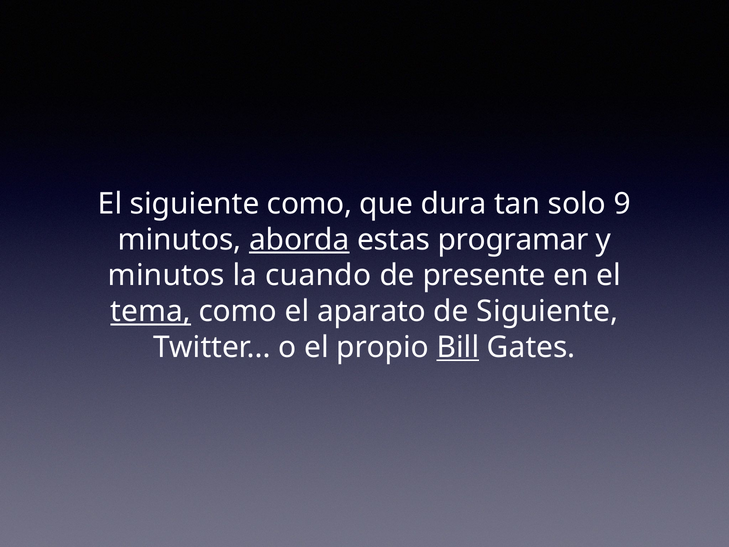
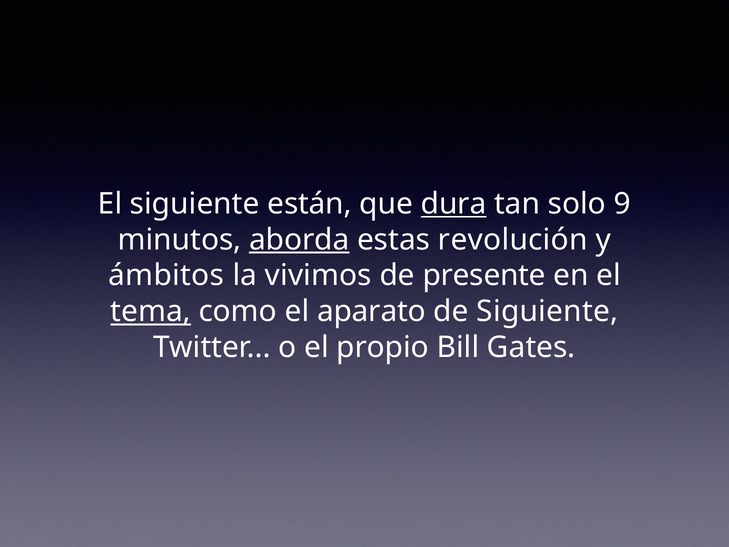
siguiente como: como -> están
dura underline: none -> present
programar: programar -> revolución
minutos at (166, 275): minutos -> ámbitos
cuando: cuando -> vivimos
Bill underline: present -> none
